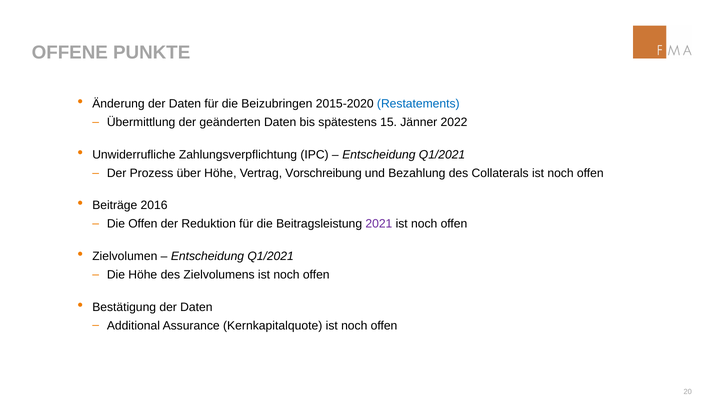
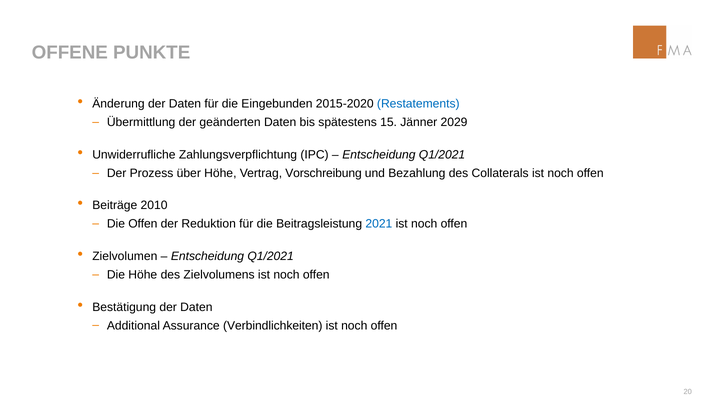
Beizubringen: Beizubringen -> Eingebunden
2022: 2022 -> 2029
2016: 2016 -> 2010
2021 colour: purple -> blue
Kernkapitalquote: Kernkapitalquote -> Verbindlichkeiten
